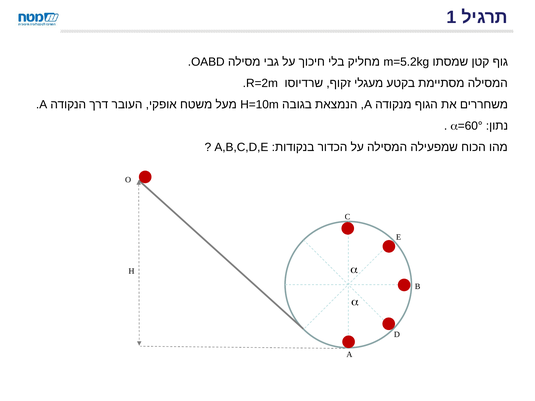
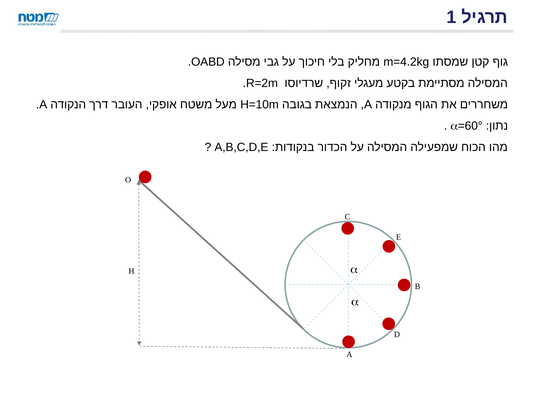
m=5.2kg: m=5.2kg -> m=4.2kg
